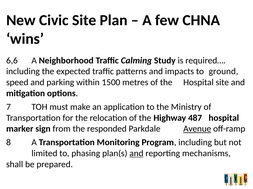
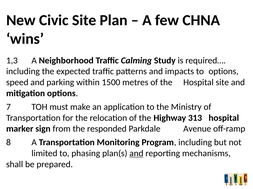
6,6: 6,6 -> 1,3
to ground: ground -> options
487: 487 -> 313
Avenue underline: present -> none
